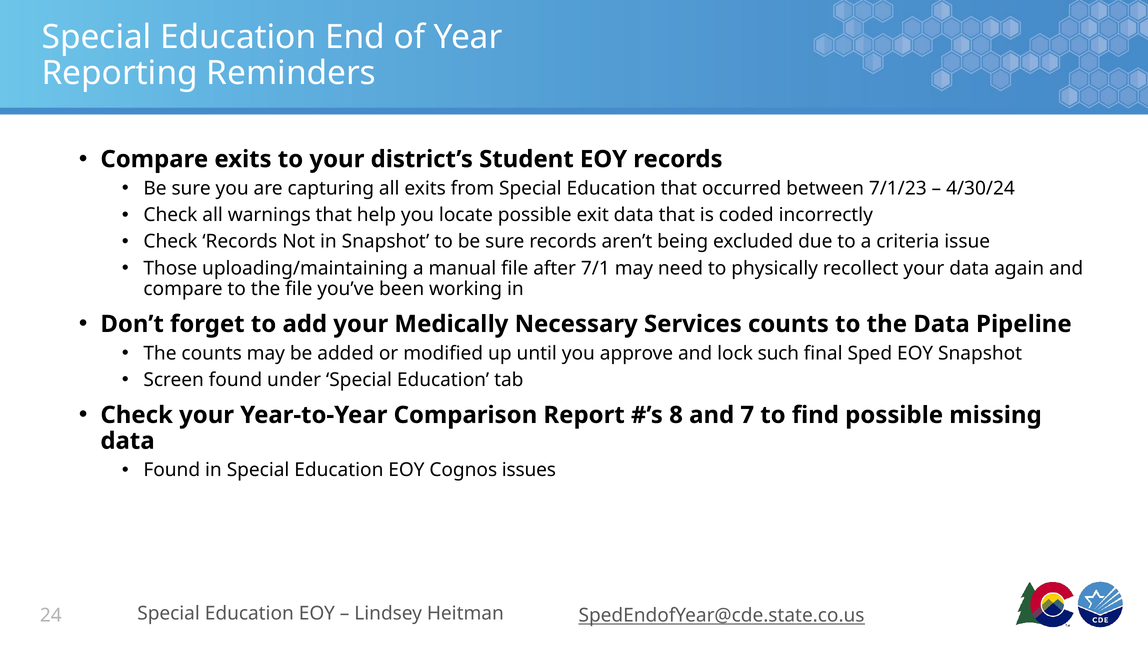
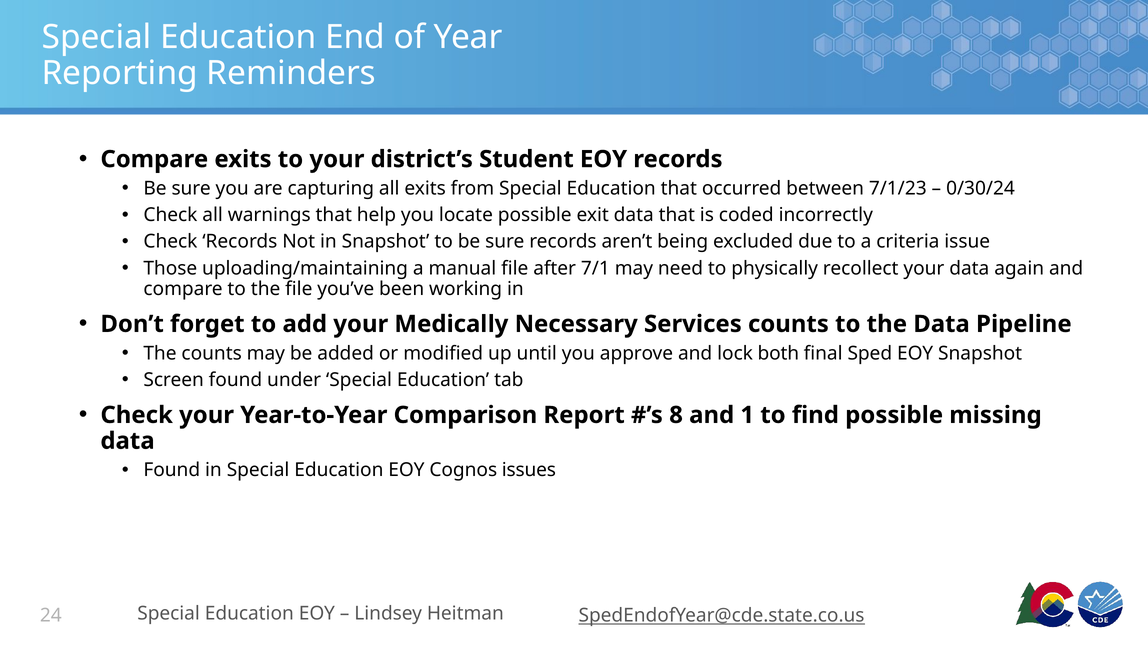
4/30/24: 4/30/24 -> 0/30/24
such: such -> both
7: 7 -> 1
